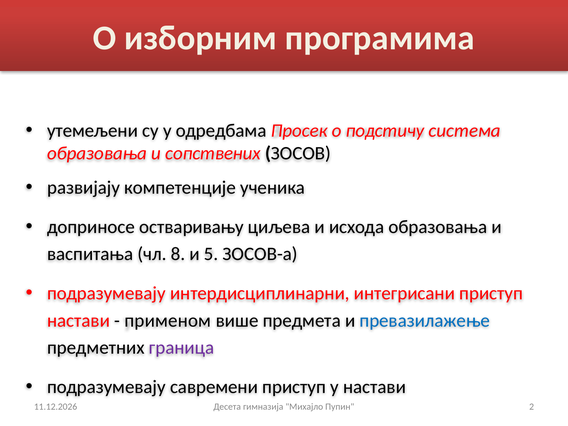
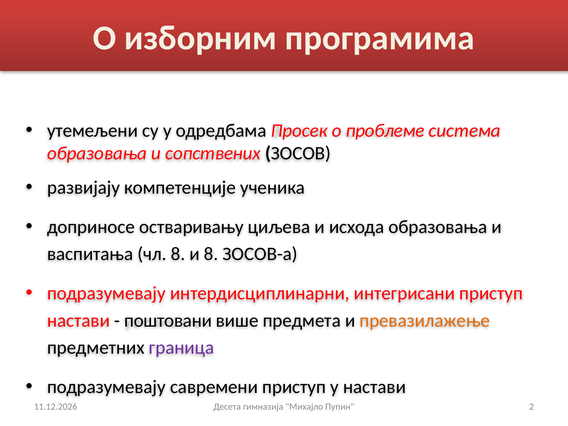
подстичу: подстичу -> проблеме
и 5: 5 -> 8
применом: применом -> поштовани
превазилажење colour: blue -> orange
